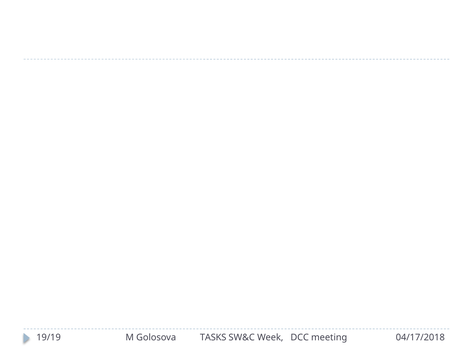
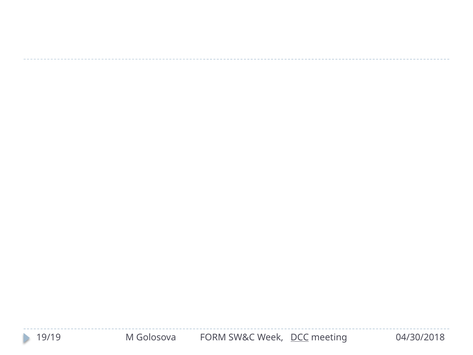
TASKS: TASKS -> FORM
DCC underline: none -> present
04/17/2018: 04/17/2018 -> 04/30/2018
